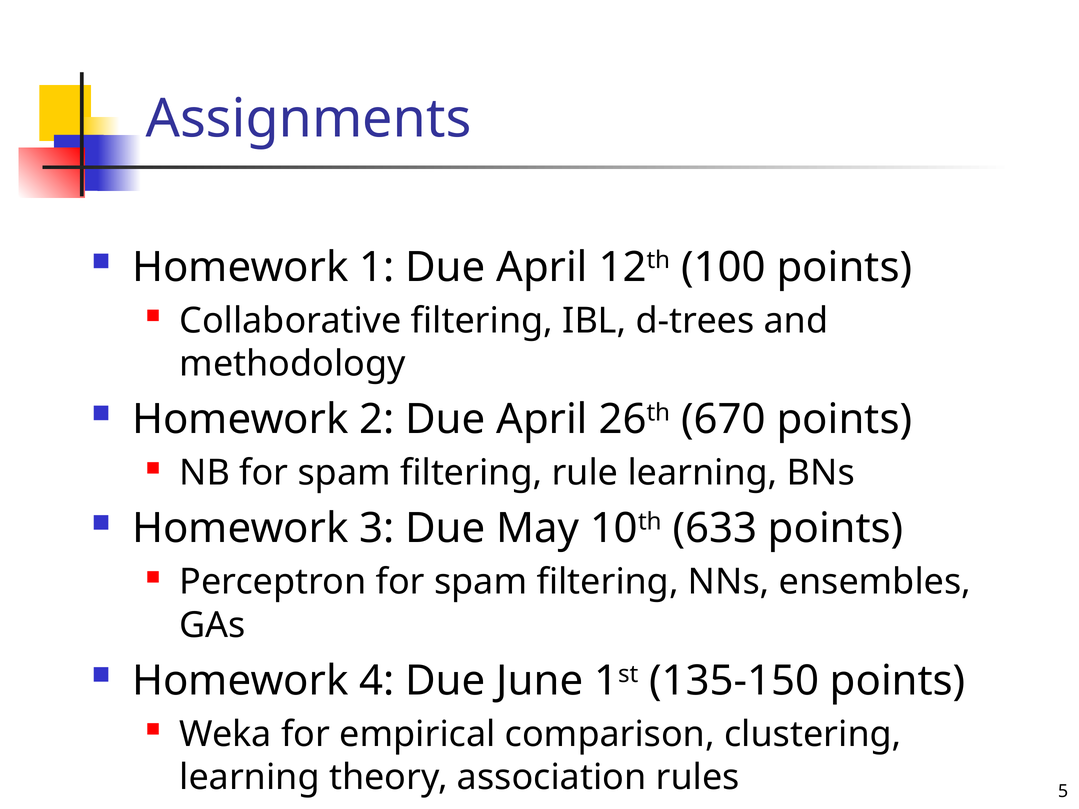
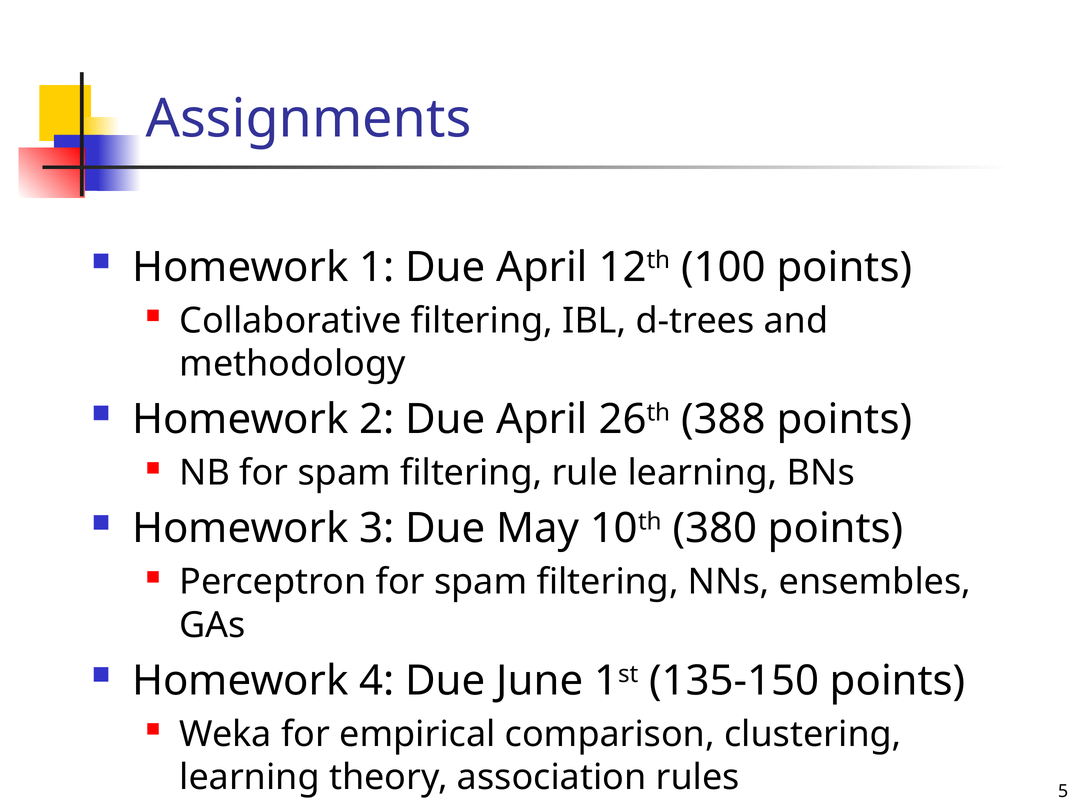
670: 670 -> 388
633: 633 -> 380
